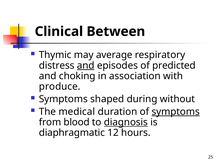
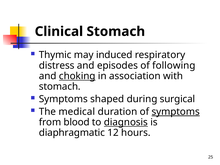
Clinical Between: Between -> Stomach
average: average -> induced
and at (86, 65) underline: present -> none
predicted: predicted -> following
choking underline: none -> present
produce at (60, 87): produce -> stomach
without: without -> surgical
